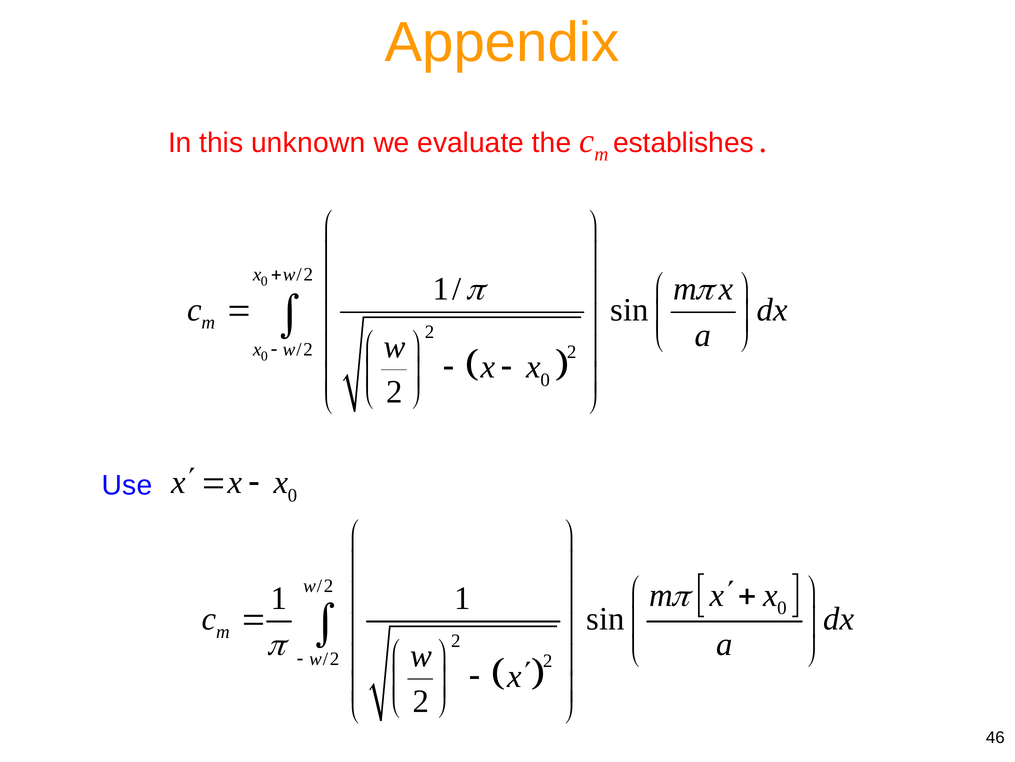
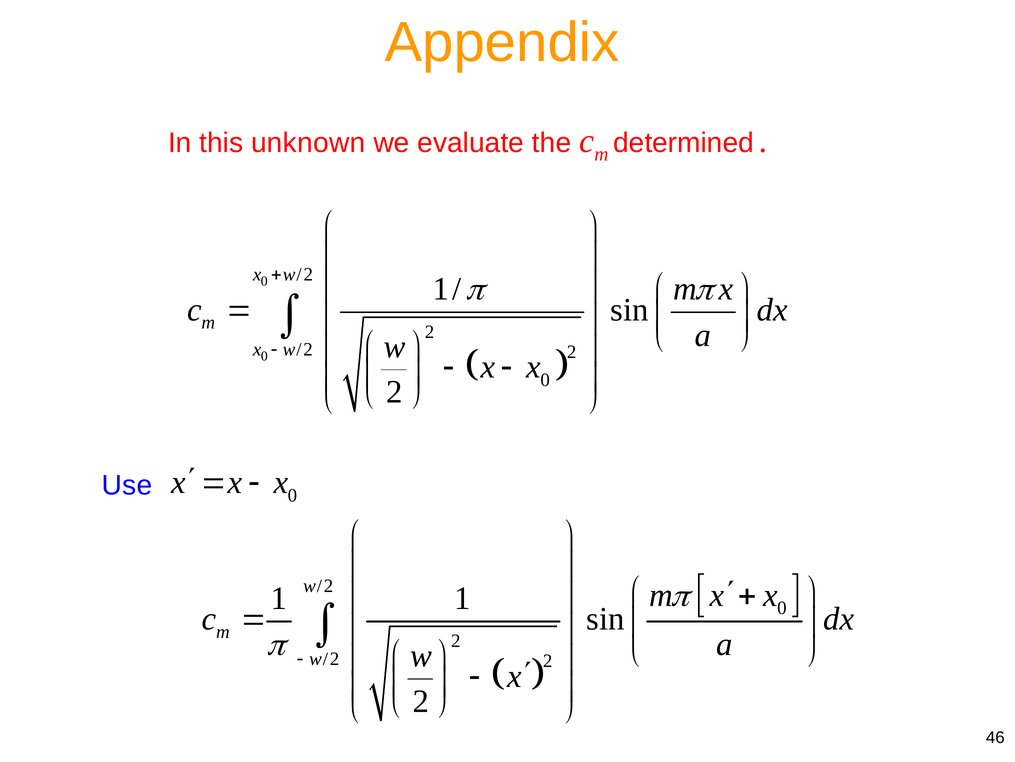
establishes: establishes -> determined
